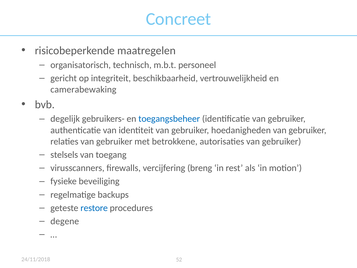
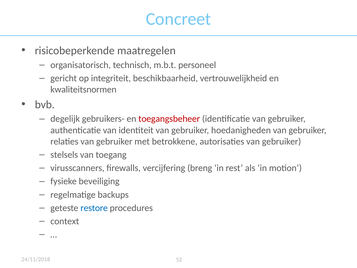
camerabewaking: camerabewaking -> kwaliteitsnormen
toegangsbeheer colour: blue -> red
degene: degene -> context
